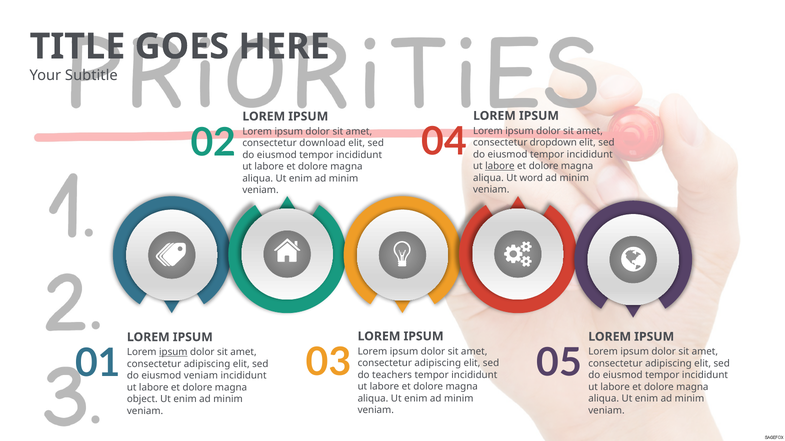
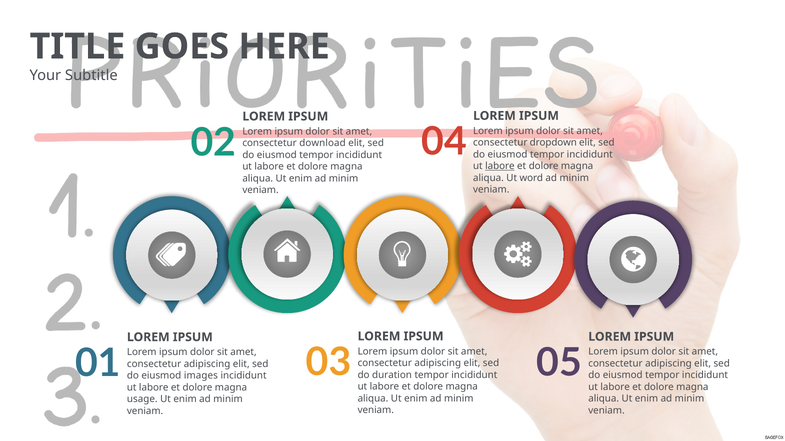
ipsum at (173, 353) underline: present -> none
teachers: teachers -> duration
eiusmod veniam: veniam -> images
object: object -> usage
